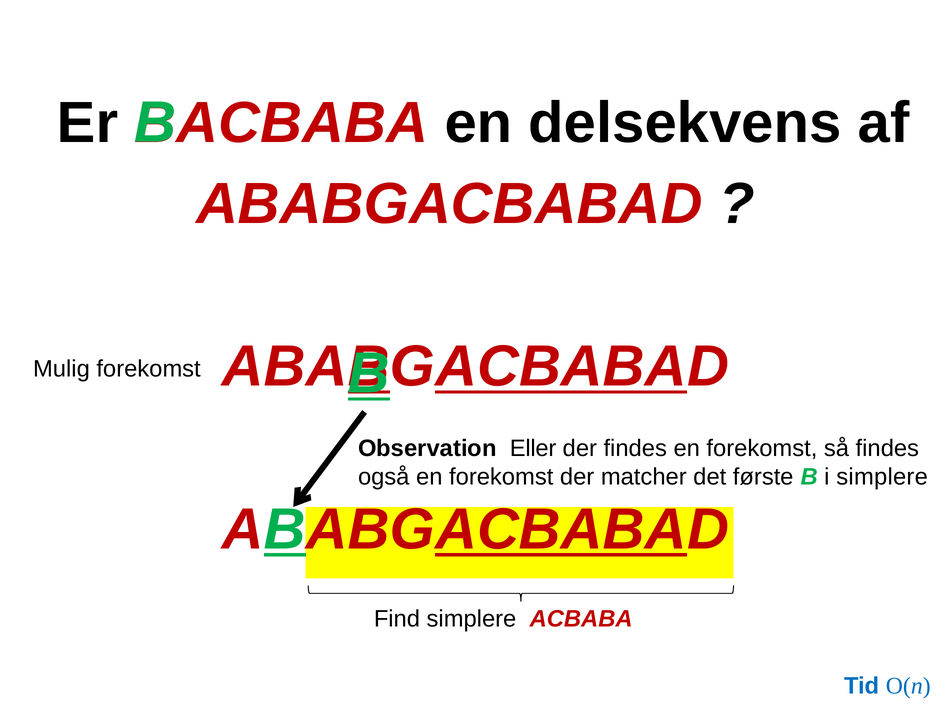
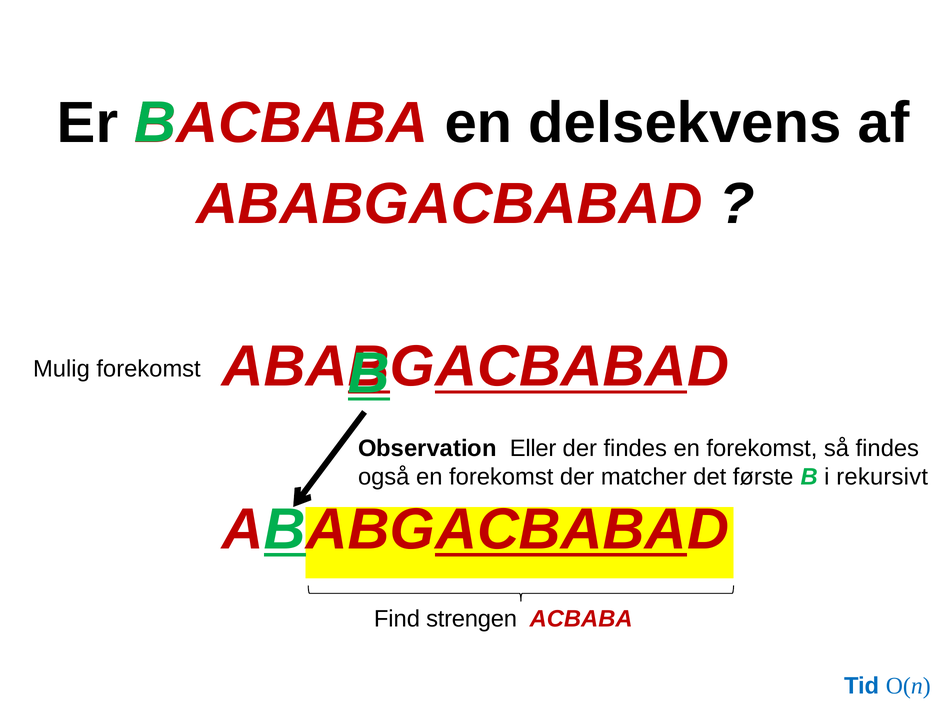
i simplere: simplere -> rekursivt
Find simplere: simplere -> strengen
